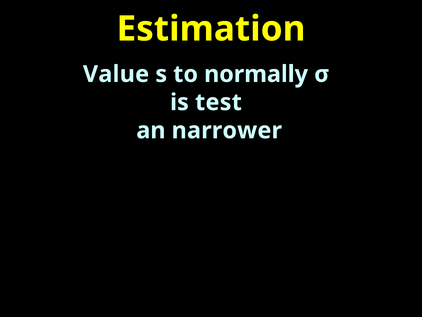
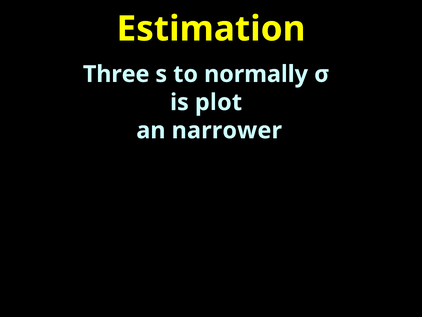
Value: Value -> Three
test: test -> plot
